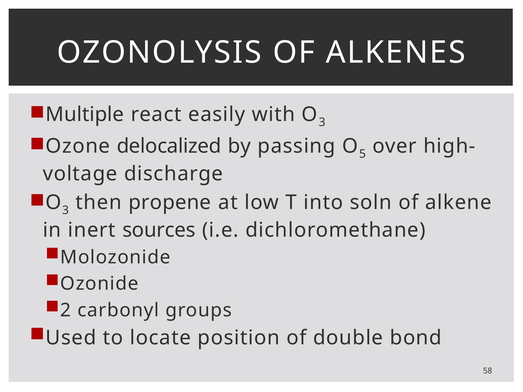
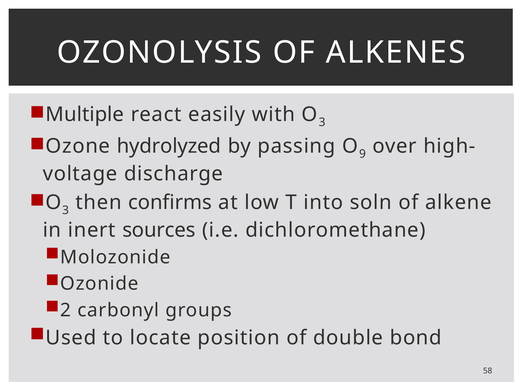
delocalized: delocalized -> hydrolyzed
5: 5 -> 9
propene: propene -> confirms
